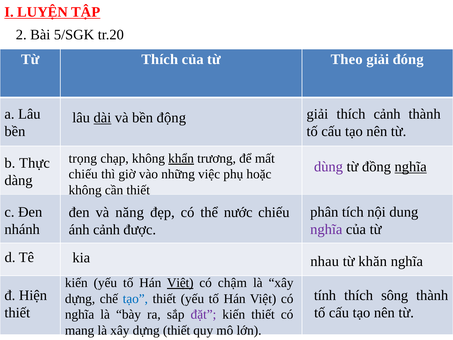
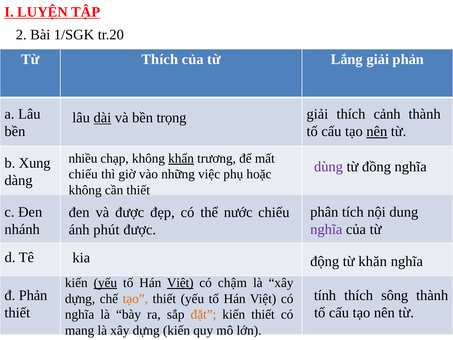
5/SGK: 5/SGK -> 1/SGK
Theo: Theo -> Lắng
giải đóng: đóng -> phản
động: động -> trọng
nên at (377, 131) underline: none -> present
trọng: trọng -> nhiều
Thực: Thực -> Xung
nghĩa at (411, 167) underline: present -> none
và năng: năng -> được
ánh cảnh: cảnh -> phút
nhau: nhau -> động
yếu at (105, 283) underline: none -> present
đ Hiện: Hiện -> Phản
tạo at (135, 298) colour: blue -> orange
đặt colour: purple -> orange
dựng thiết: thiết -> kiến
